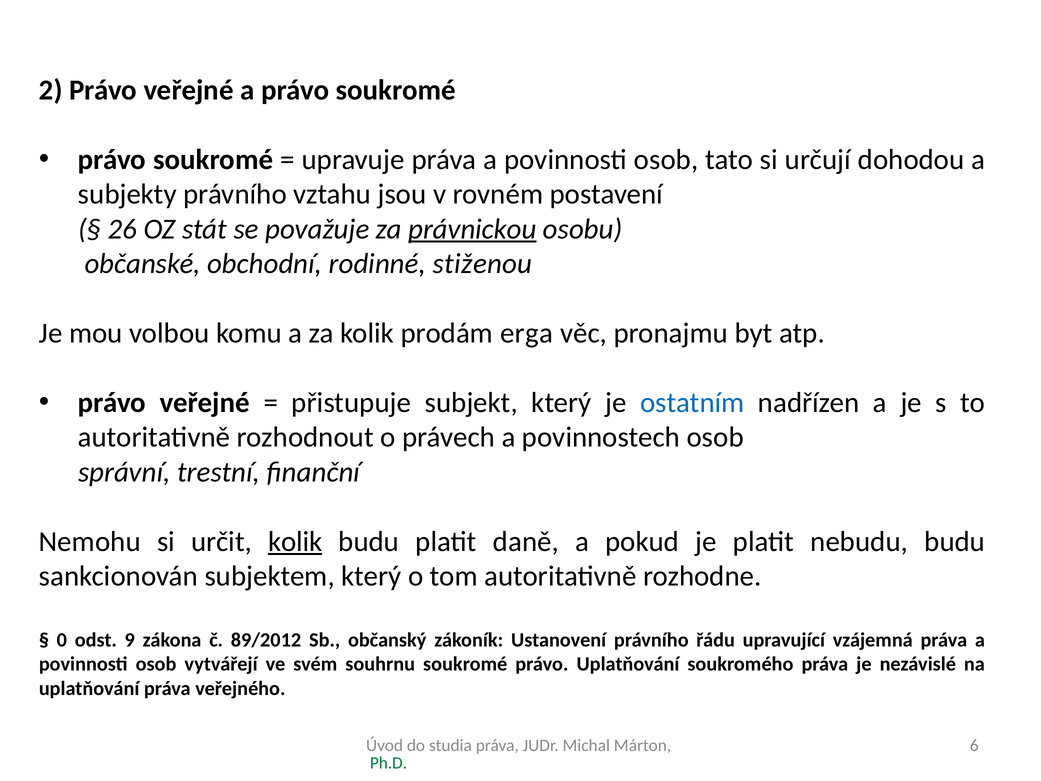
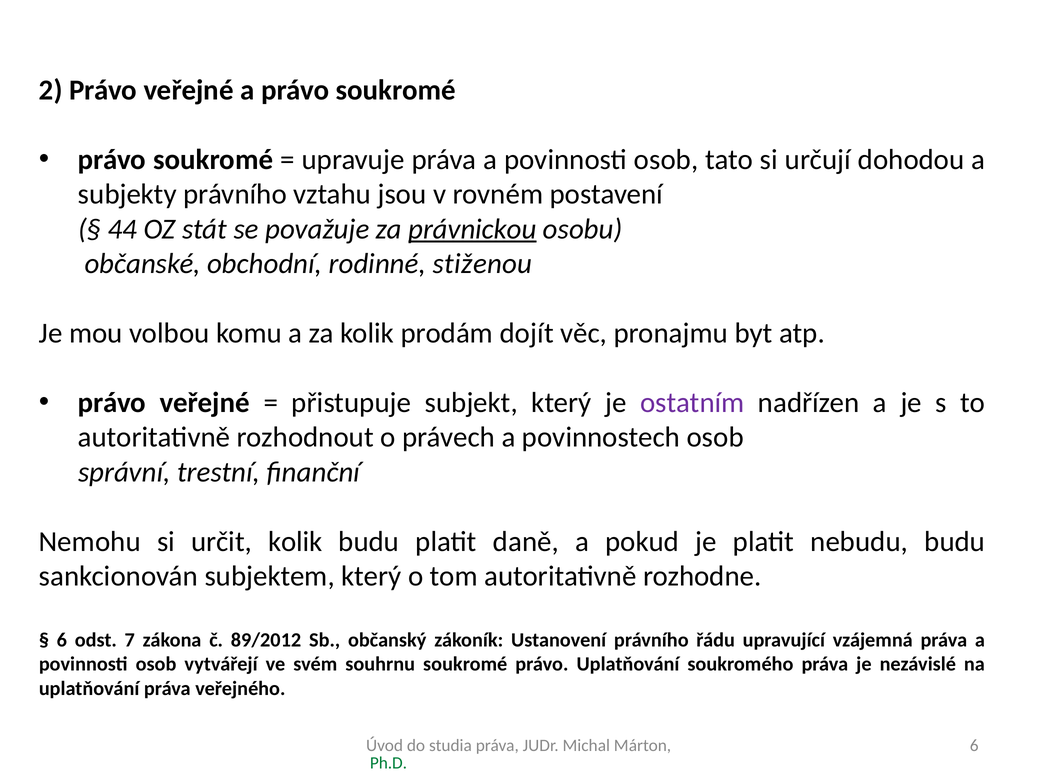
26: 26 -> 44
erga: erga -> dojít
ostatním colour: blue -> purple
kolik at (295, 541) underline: present -> none
0 at (62, 640): 0 -> 6
9: 9 -> 7
